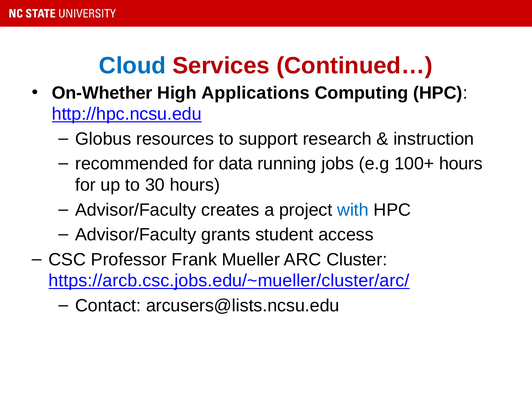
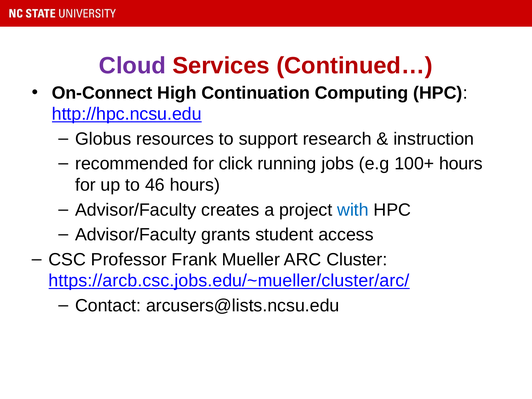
Cloud colour: blue -> purple
On-Whether: On-Whether -> On-Connect
Applications: Applications -> Continuation
data: data -> click
30: 30 -> 46
